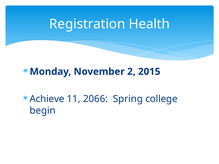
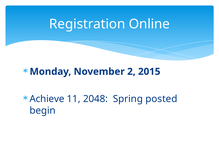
Health: Health -> Online
2066: 2066 -> 2048
college: college -> posted
